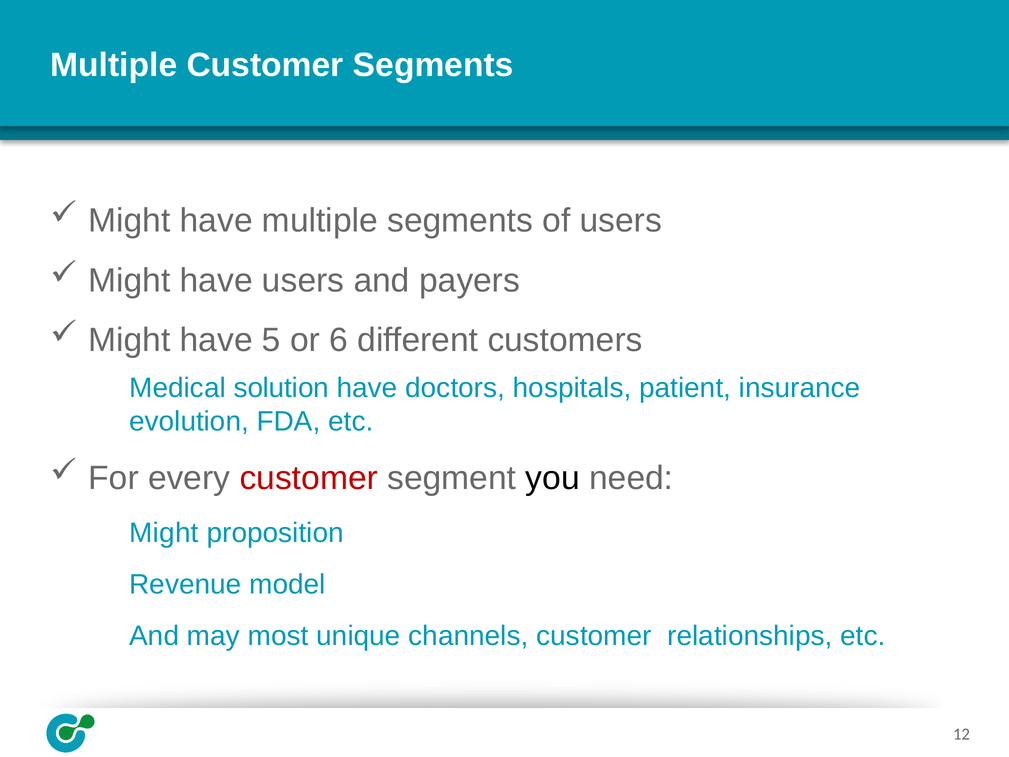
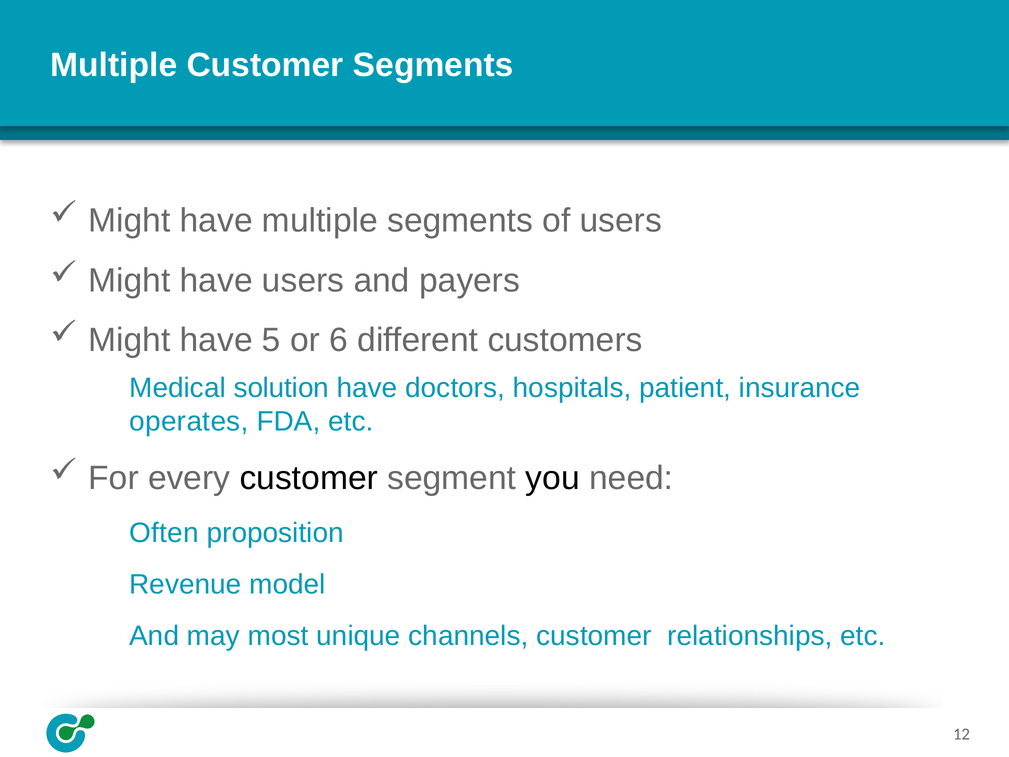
evolution: evolution -> operates
customer at (309, 478) colour: red -> black
Might at (164, 533): Might -> Often
